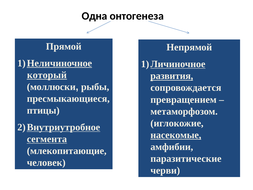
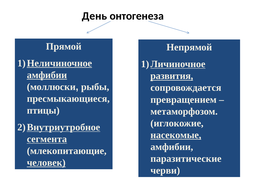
Одна: Одна -> День
который at (47, 75): который -> амфибии
человек underline: none -> present
